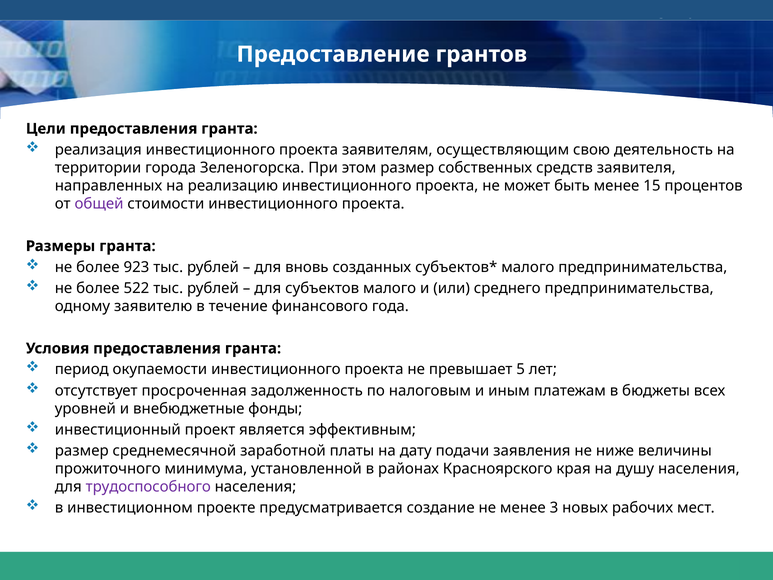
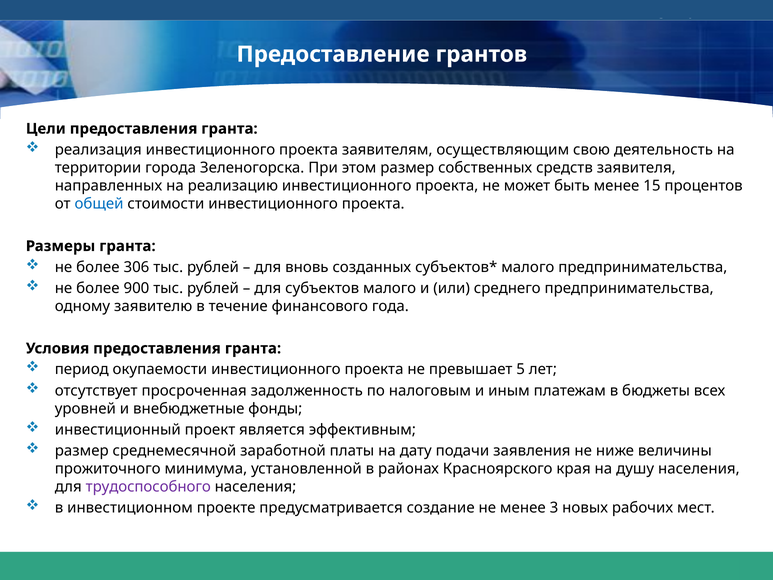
общей colour: purple -> blue
923: 923 -> 306
522: 522 -> 900
